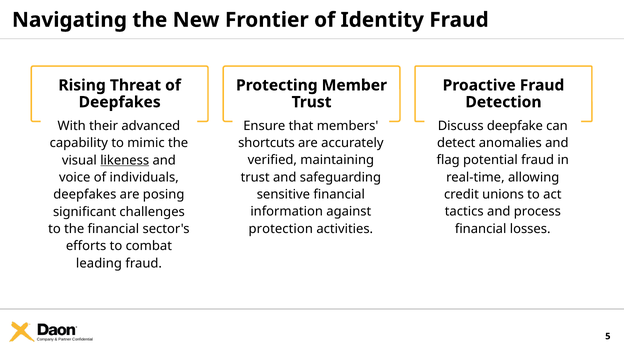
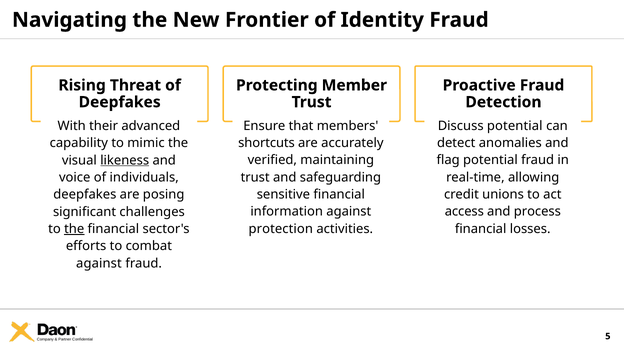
Discuss deepfake: deepfake -> potential
tactics: tactics -> access
the at (74, 229) underline: none -> present
leading at (99, 263): leading -> against
